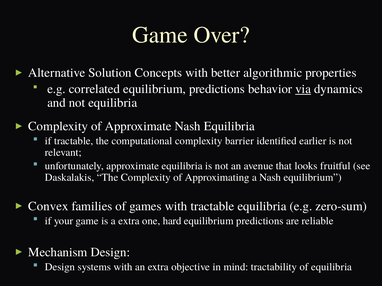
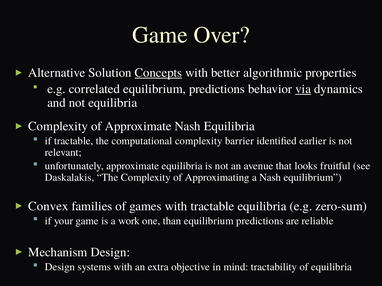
Concepts underline: none -> present
a extra: extra -> work
hard: hard -> than
